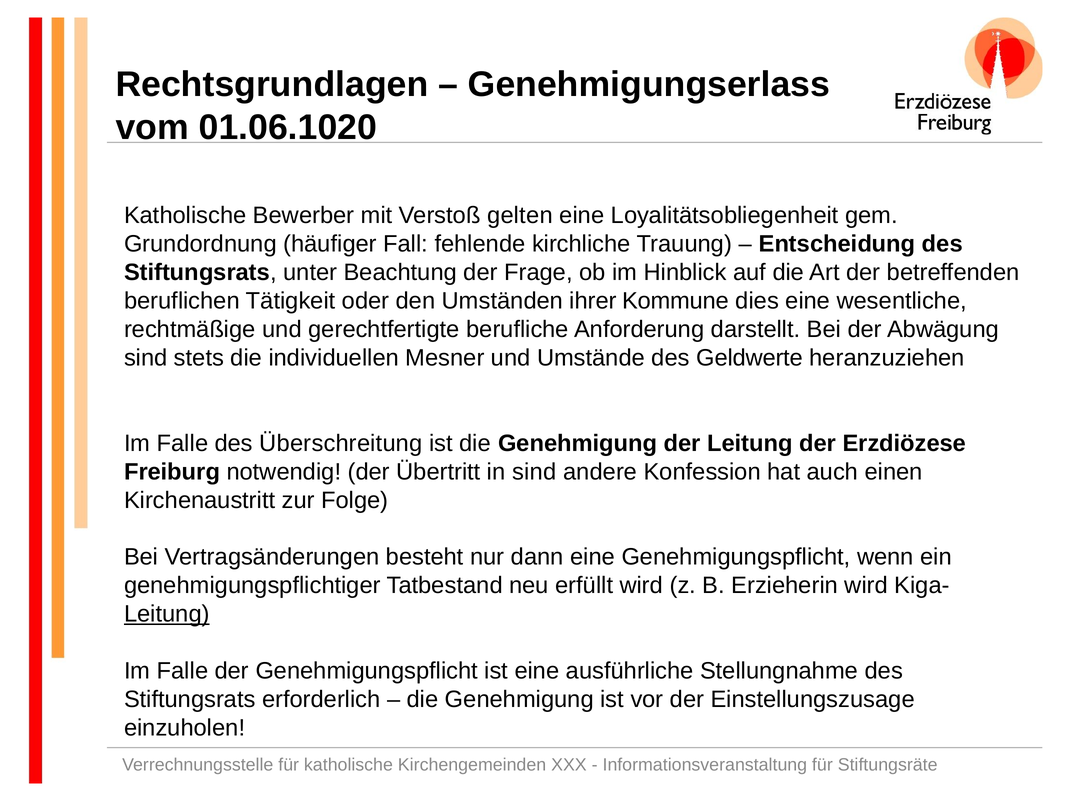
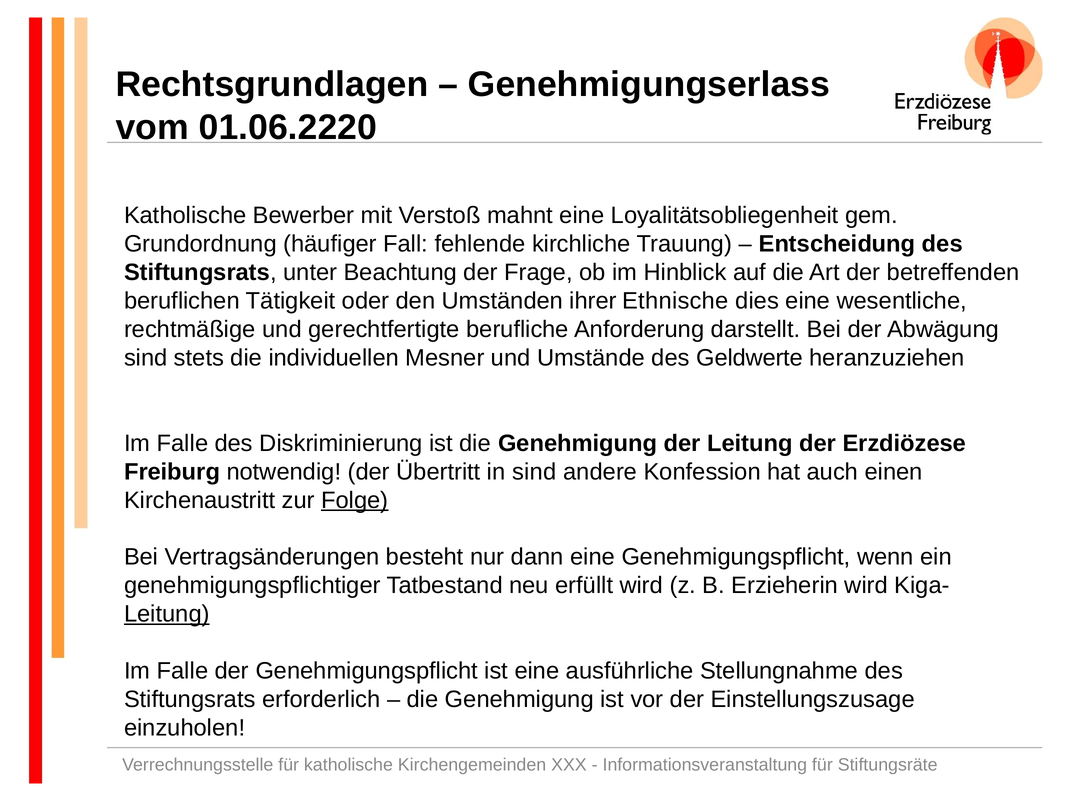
01.06.1020: 01.06.1020 -> 01.06.2220
gelten: gelten -> mahnt
Kommune: Kommune -> Ethnische
Überschreitung: Überschreitung -> Diskriminierung
Folge underline: none -> present
